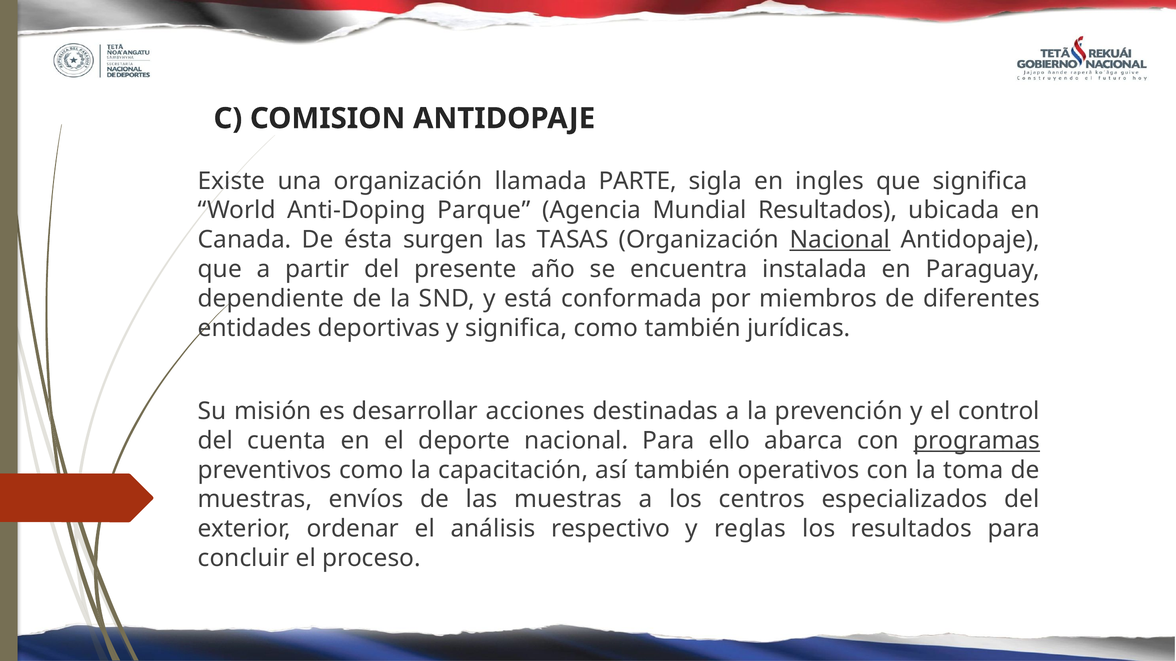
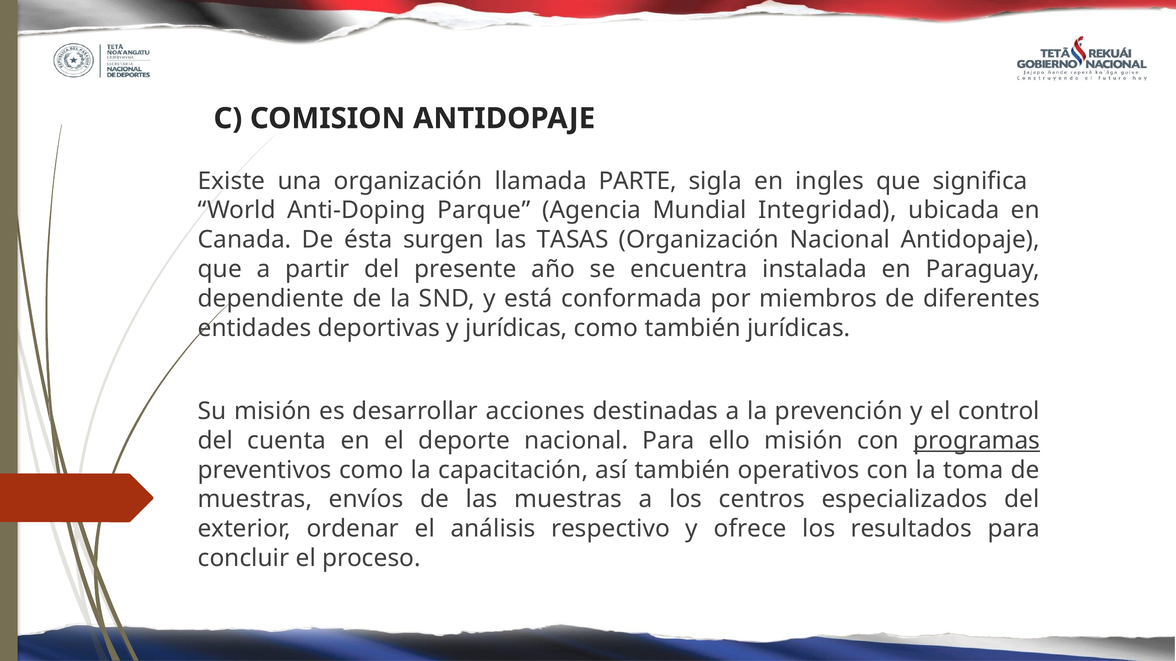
Mundial Resultados: Resultados -> Integridad
Nacional at (840, 240) underline: present -> none
y significa: significa -> jurídicas
ello abarca: abarca -> misión
reglas: reglas -> ofrece
